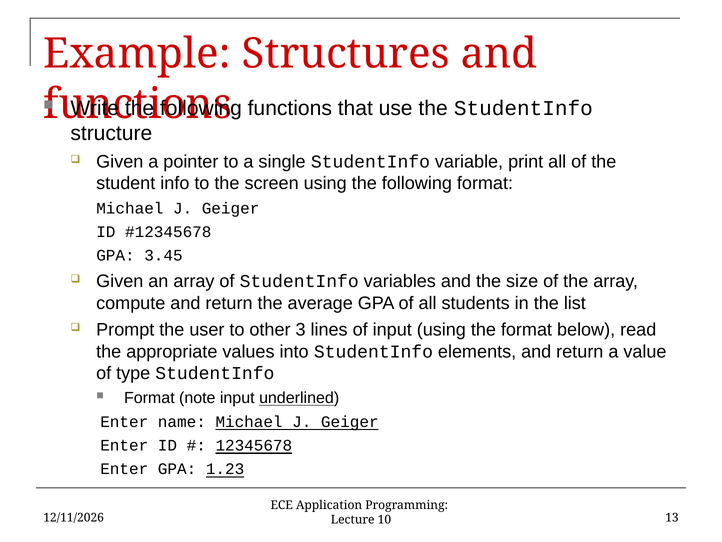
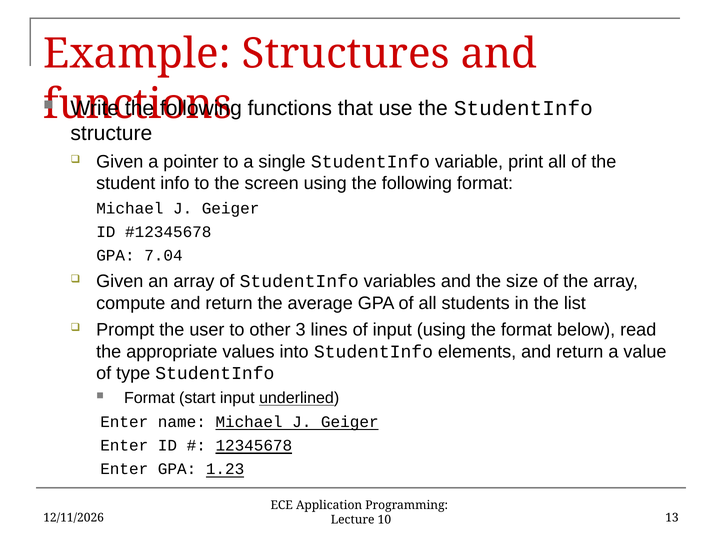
3.45: 3.45 -> 7.04
note: note -> start
